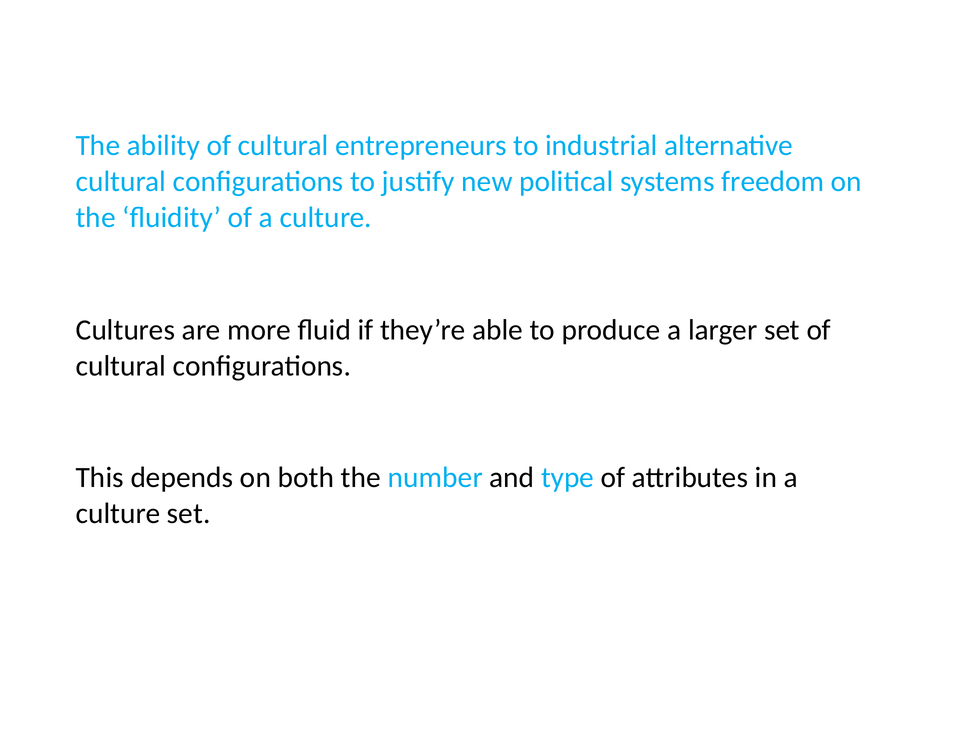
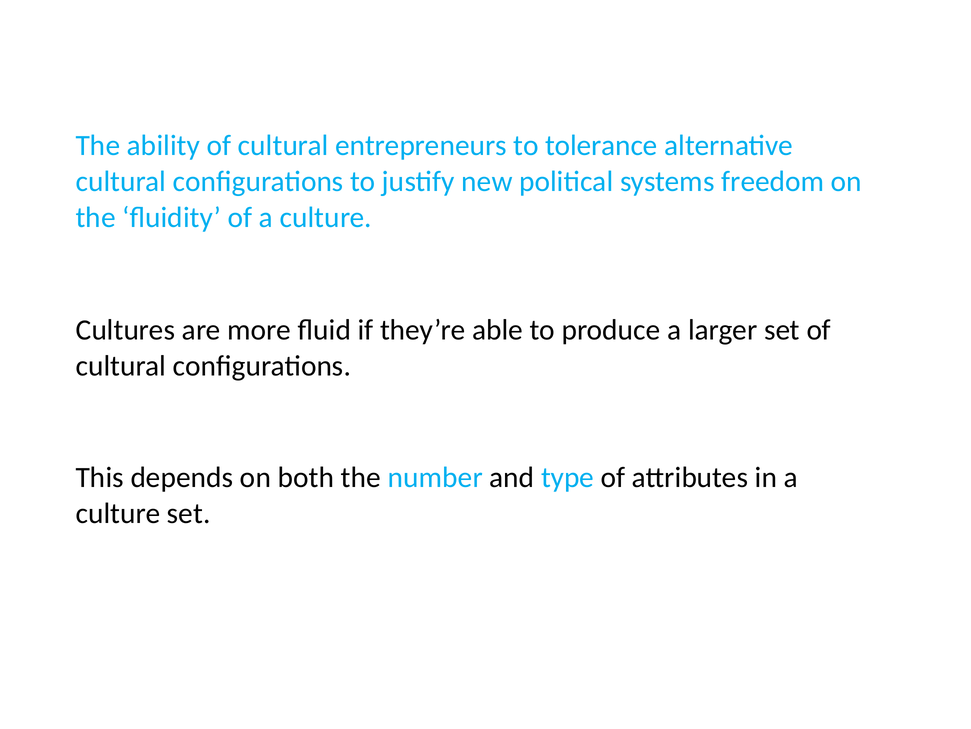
industrial: industrial -> tolerance
